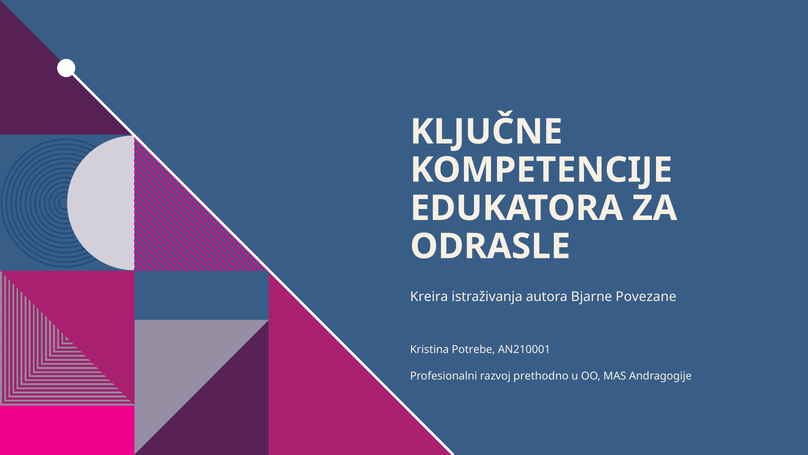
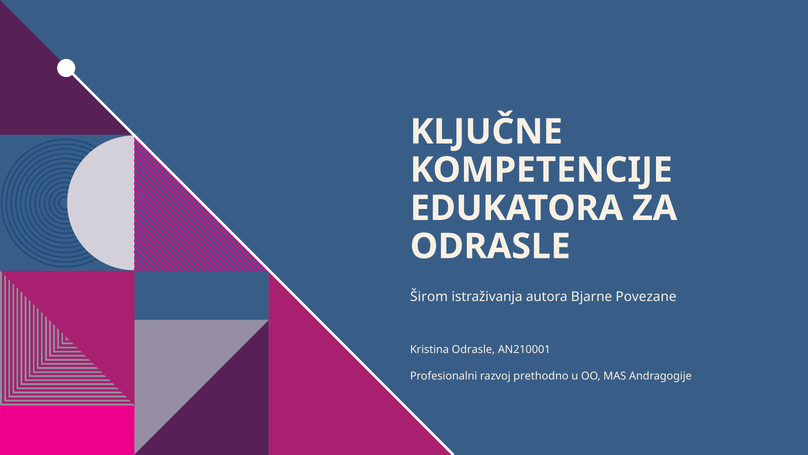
Kreira: Kreira -> Širom
Kristina Potrebe: Potrebe -> Odrasle
